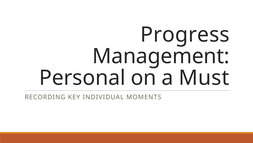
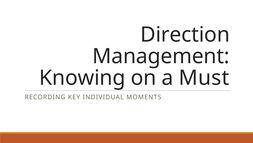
Progress: Progress -> Direction
Personal: Personal -> Knowing
